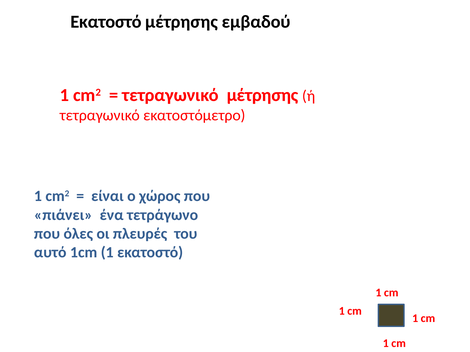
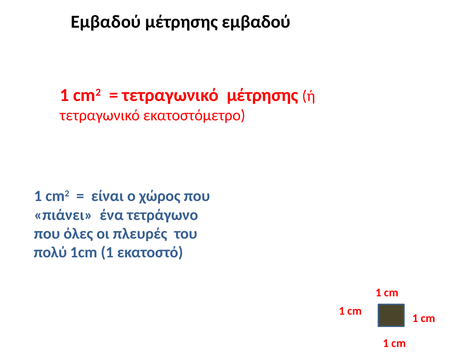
Εκατοστό at (106, 22): Εκατοστό -> Εμβαδού
αυτό: αυτό -> πολύ
